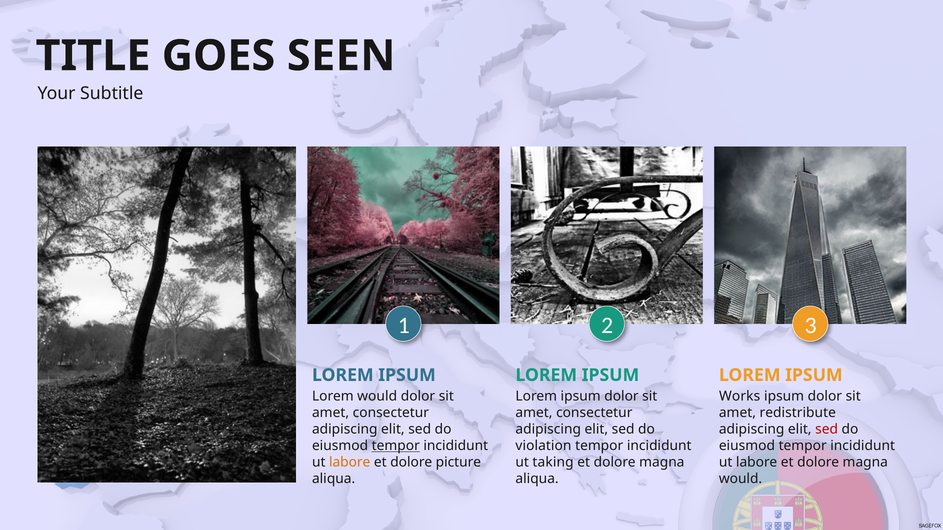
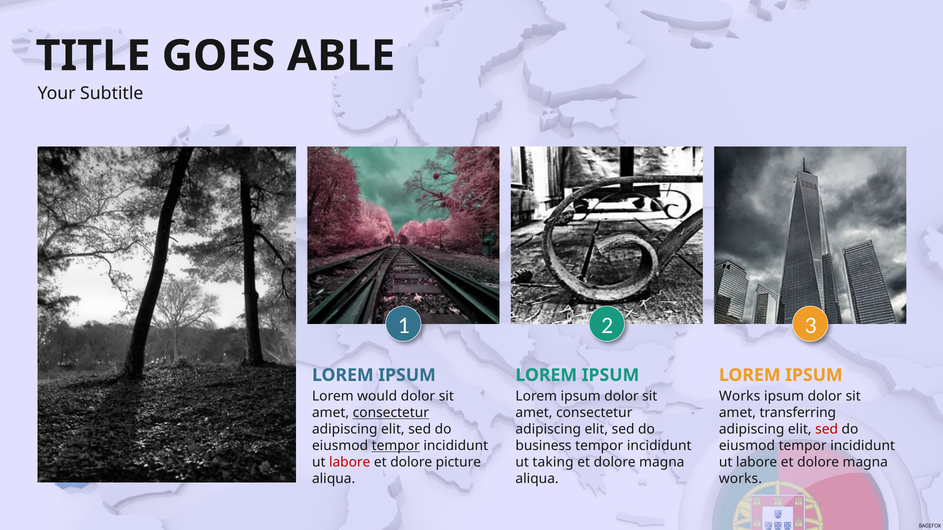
SEEN: SEEN -> ABLE
consectetur at (391, 413) underline: none -> present
redistribute: redistribute -> transferring
violation: violation -> business
labore at (350, 463) colour: orange -> red
would at (741, 479): would -> works
